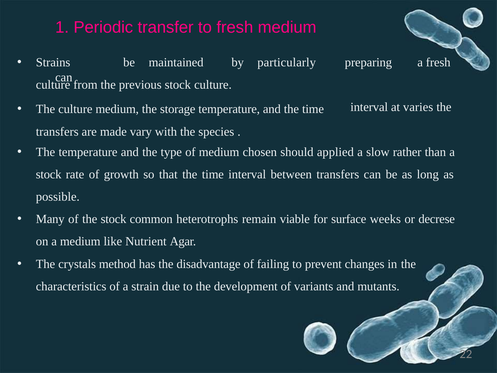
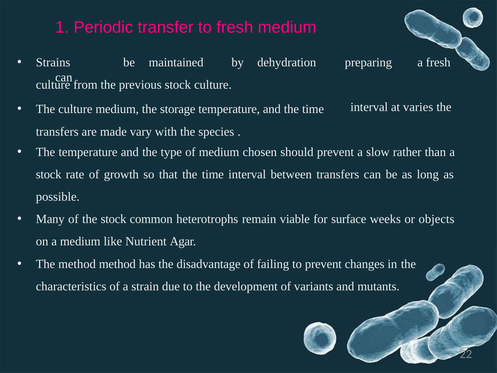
particularly: particularly -> dehydration
should applied: applied -> prevent
decrese: decrese -> objects
The crystals: crystals -> method
